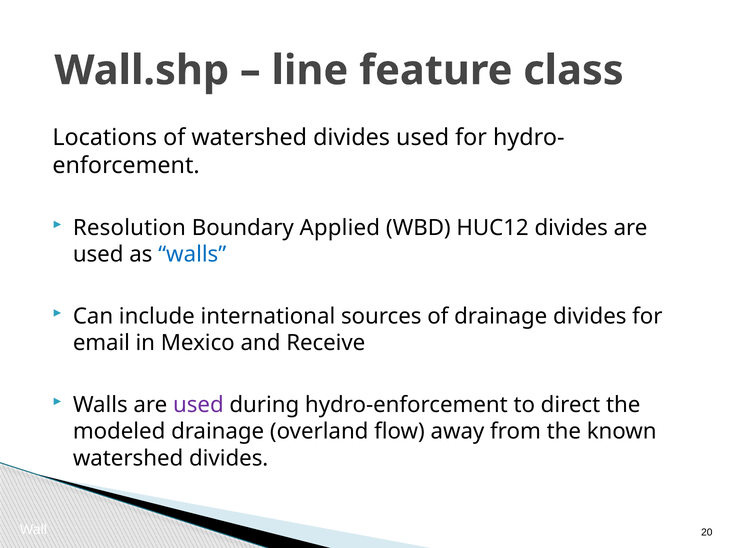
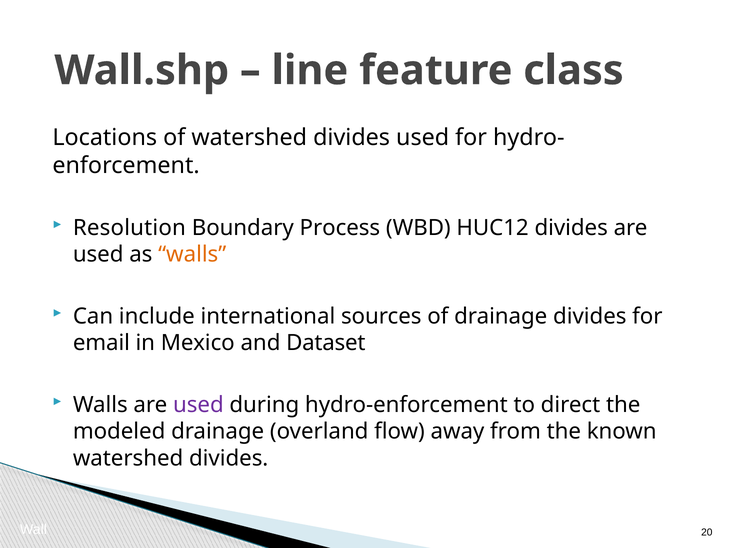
Applied: Applied -> Process
walls at (192, 254) colour: blue -> orange
Receive: Receive -> Dataset
